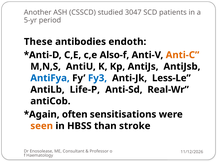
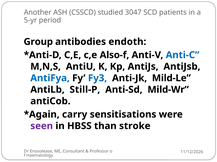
These: These -> Group
Anti-C colour: orange -> blue
Less-Le: Less-Le -> Mild-Le
Life-P: Life-P -> Still-P
Real-Wr: Real-Wr -> Mild-Wr
often: often -> carry
seen colour: orange -> purple
